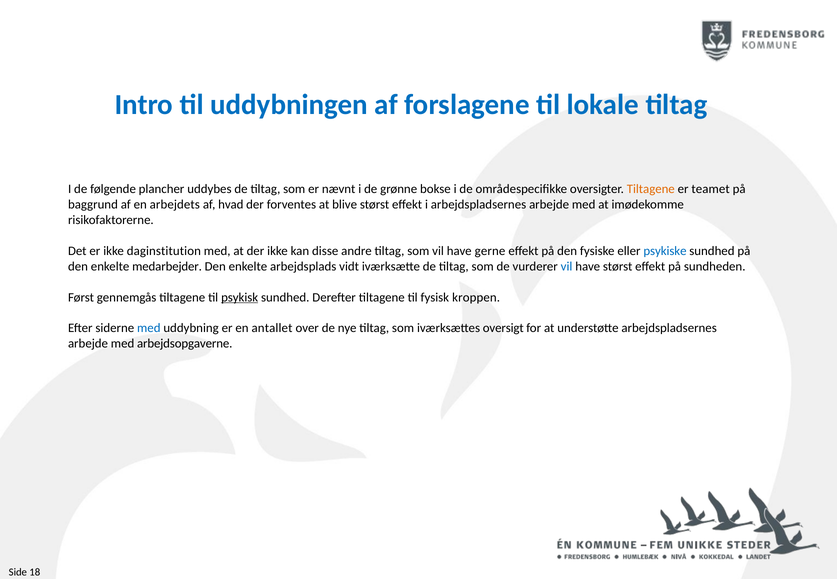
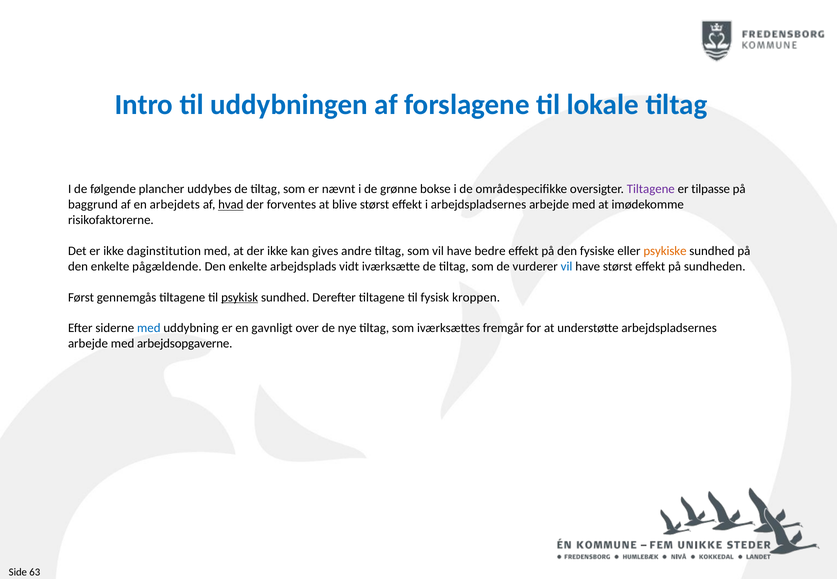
Tiltagene at (651, 189) colour: orange -> purple
teamet: teamet -> tilpasse
hvad underline: none -> present
disse: disse -> gives
gerne: gerne -> bedre
psykiske colour: blue -> orange
medarbejder: medarbejder -> pågældende
antallet: antallet -> gavnligt
oversigt: oversigt -> fremgår
18: 18 -> 63
